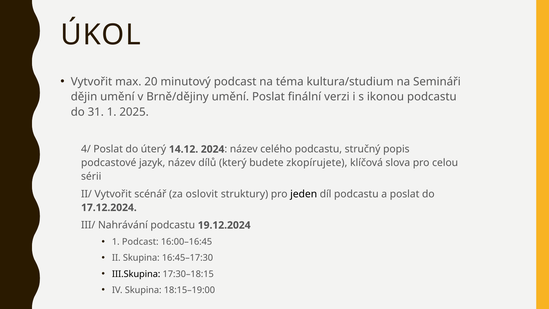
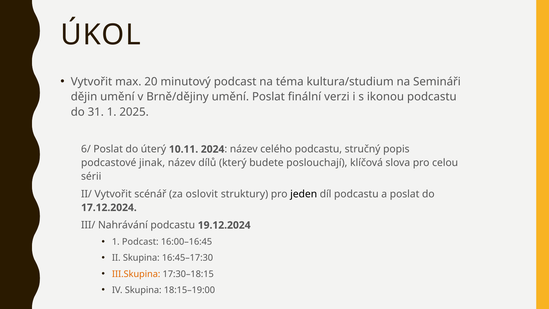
4/: 4/ -> 6/
14.12: 14.12 -> 10.11
jazyk: jazyk -> jinak
zkopírujete: zkopírujete -> poslouchají
III.Skupina colour: black -> orange
